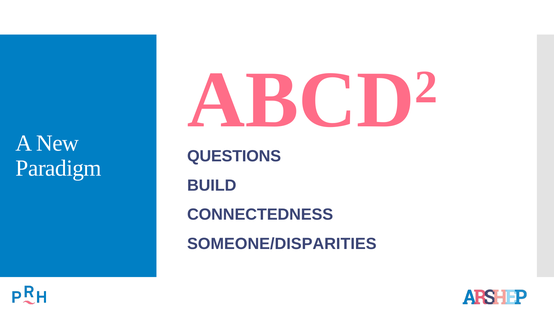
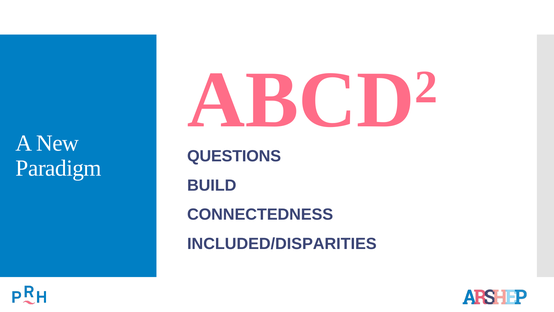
SOMEONE/DISPARITIES: SOMEONE/DISPARITIES -> INCLUDED/DISPARITIES
